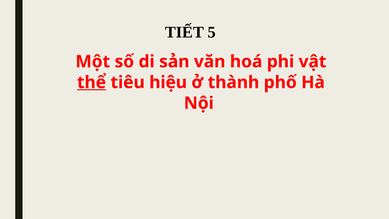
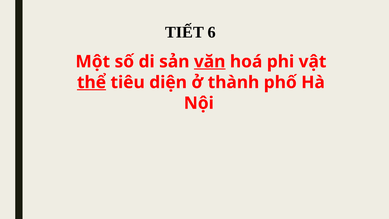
5: 5 -> 6
văn underline: none -> present
hiệu: hiệu -> diện
